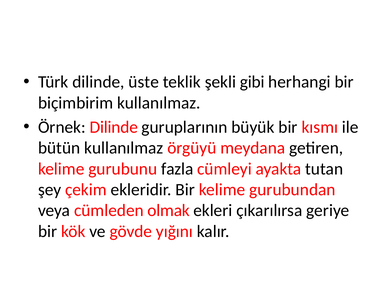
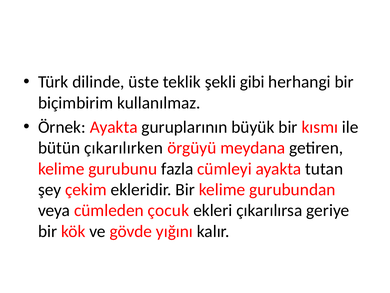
Örnek Dilinde: Dilinde -> Ayakta
bütün kullanılmaz: kullanılmaz -> çıkarılırken
olmak: olmak -> çocuk
